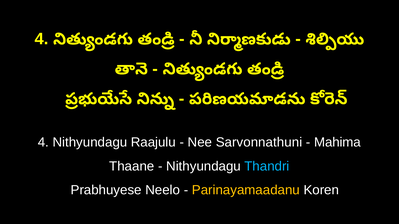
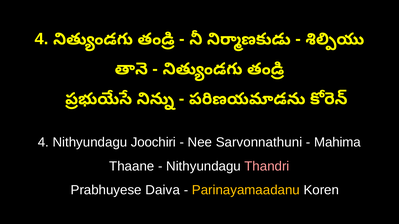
Raajulu: Raajulu -> Joochiri
Thandri colour: light blue -> pink
Neelo: Neelo -> Daiva
